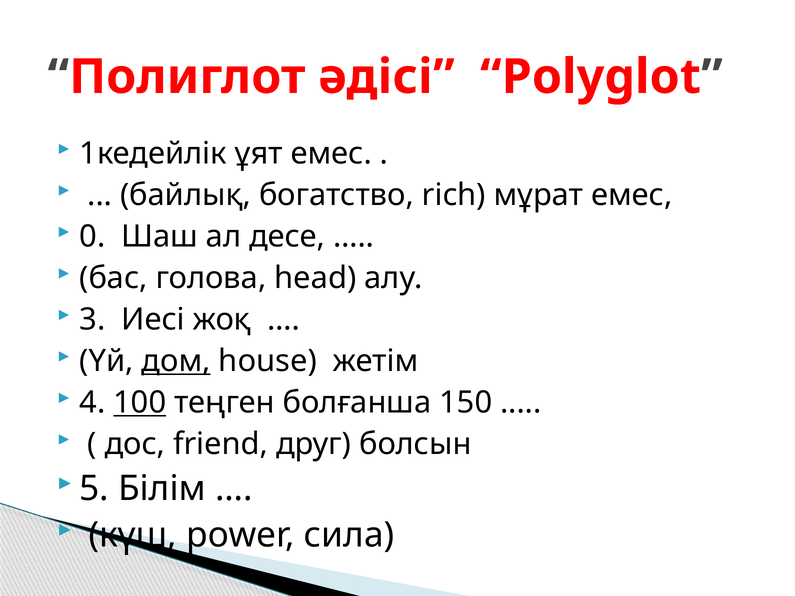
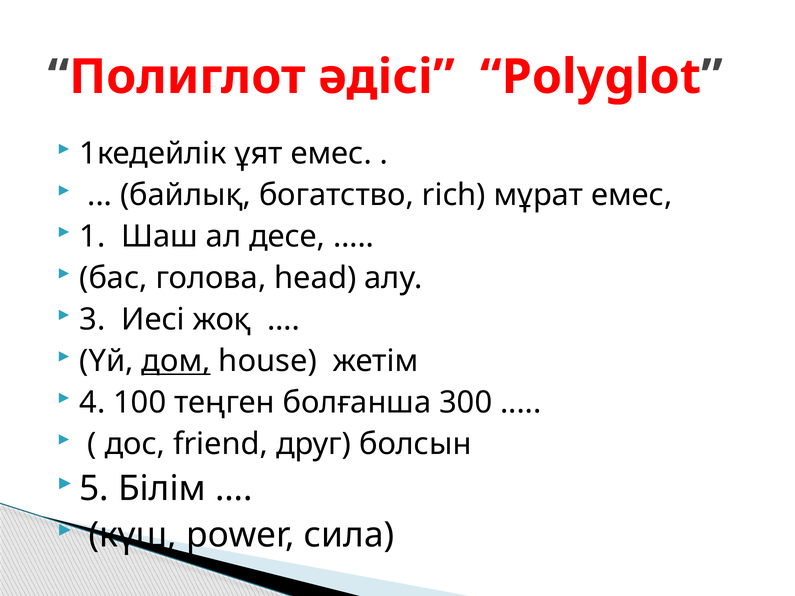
0: 0 -> 1
100 underline: present -> none
150: 150 -> 300
